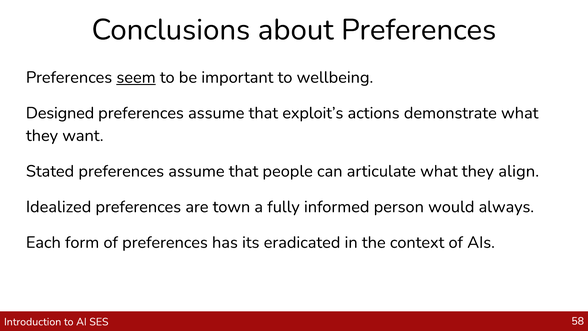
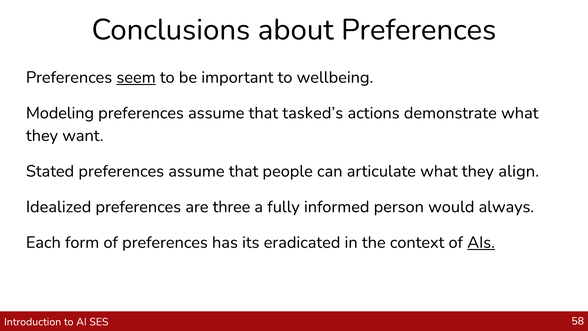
Designed: Designed -> Modeling
exploit’s: exploit’s -> tasked’s
town: town -> three
AIs underline: none -> present
